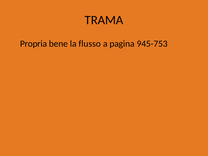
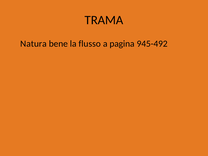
Propria: Propria -> Natura
945-753: 945-753 -> 945-492
